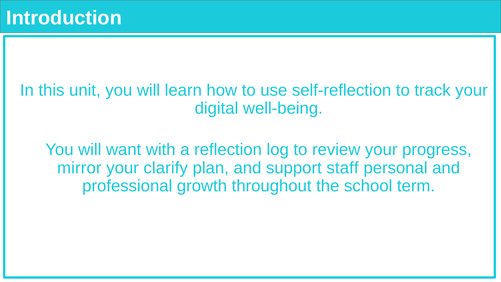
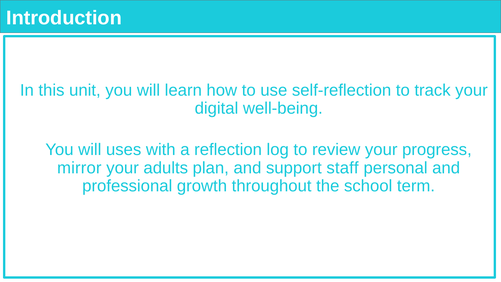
want: want -> uses
clarify: clarify -> adults
